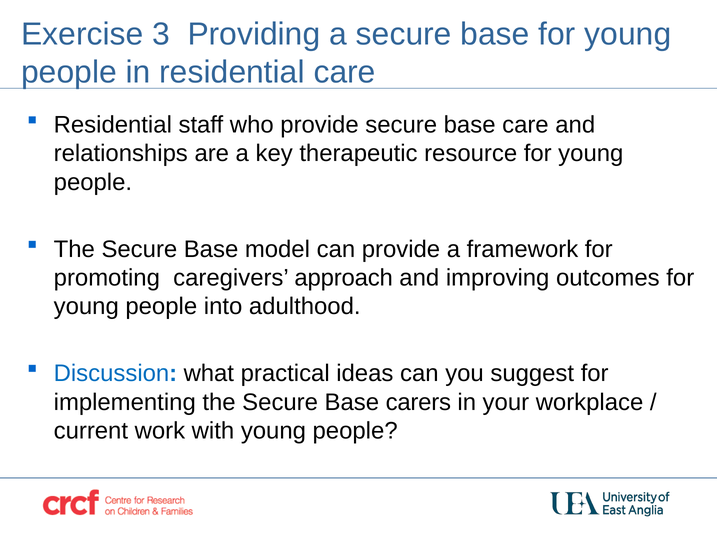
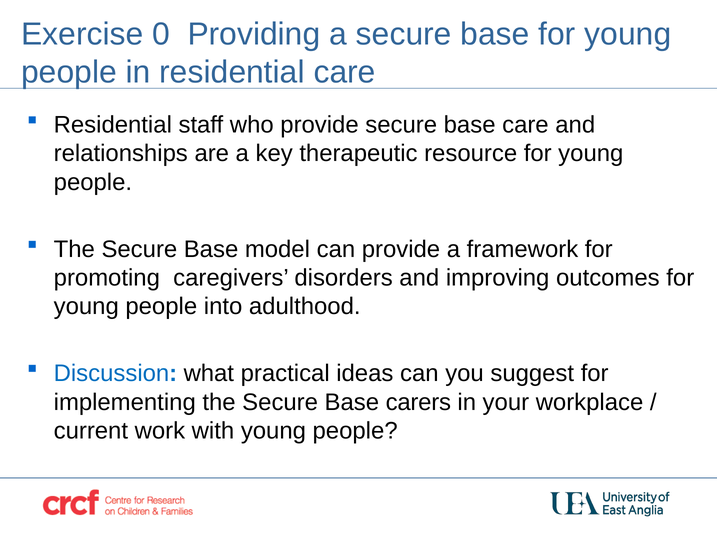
3: 3 -> 0
approach: approach -> disorders
